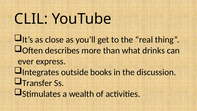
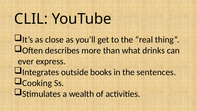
discussion: discussion -> sentences
Transfer: Transfer -> Cooking
